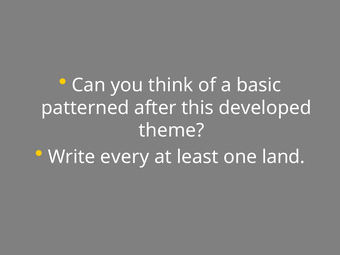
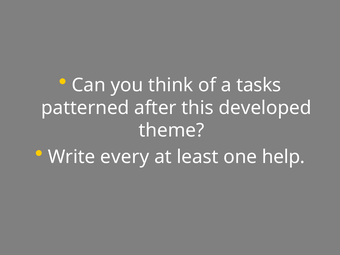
basic: basic -> tasks
land: land -> help
